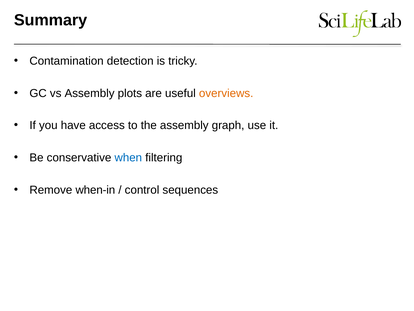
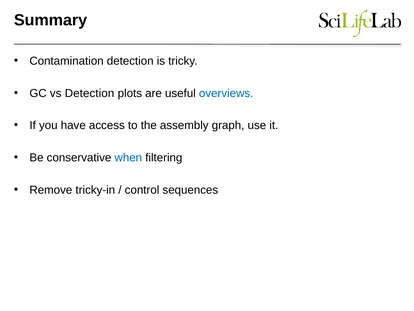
vs Assembly: Assembly -> Detection
overviews colour: orange -> blue
when-in: when-in -> tricky-in
